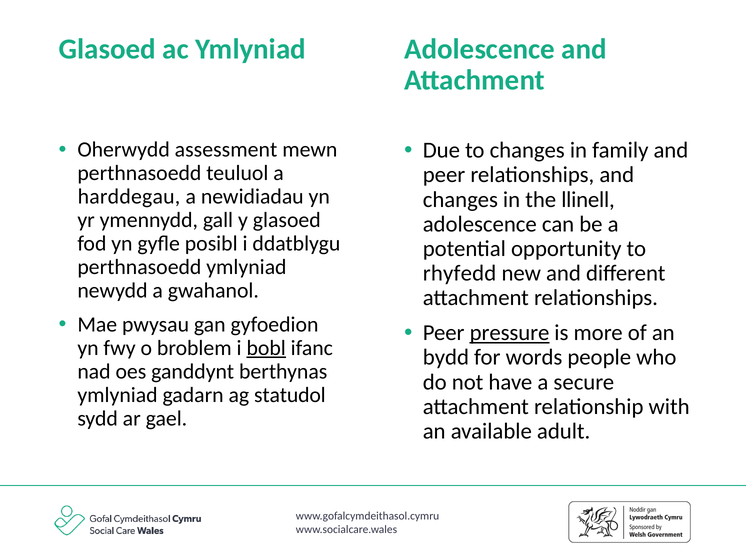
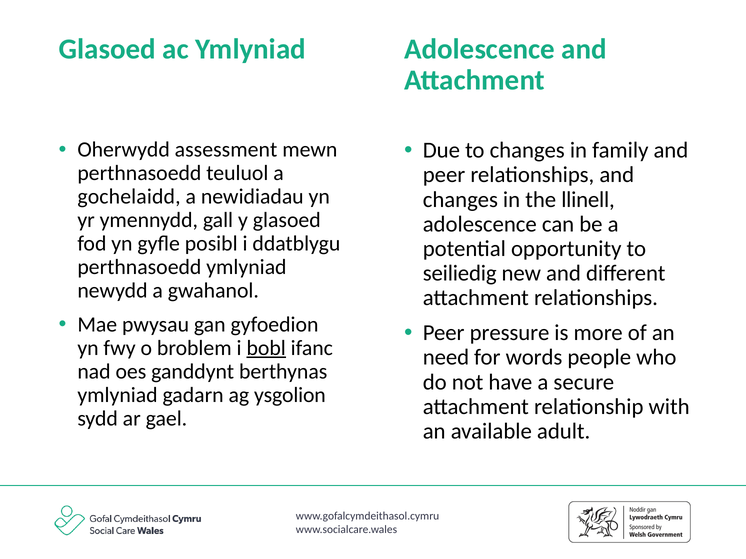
harddegau: harddegau -> gochelaidd
rhyfedd: rhyfedd -> seiliedig
pressure underline: present -> none
bydd: bydd -> need
statudol: statudol -> ysgolion
